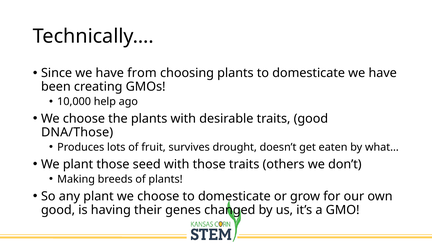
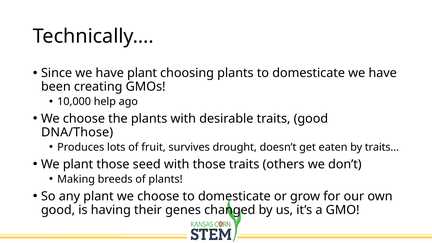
have from: from -> plant
what…: what… -> traits…
